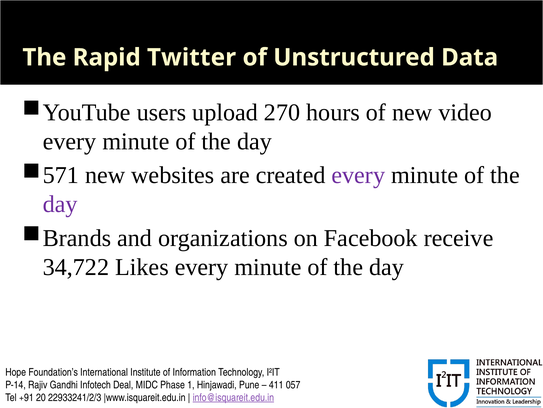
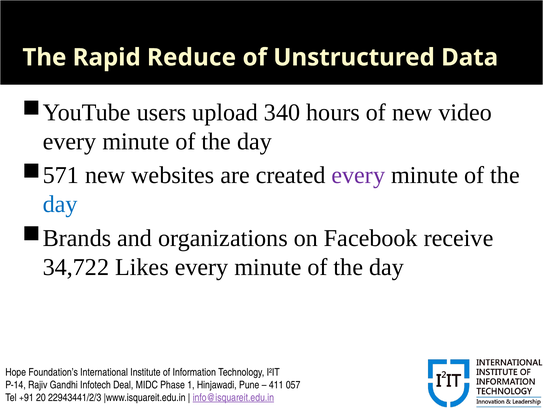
Twitter: Twitter -> Reduce
270: 270 -> 340
day at (60, 204) colour: purple -> blue
22933241/2/3: 22933241/2/3 -> 22943441/2/3
